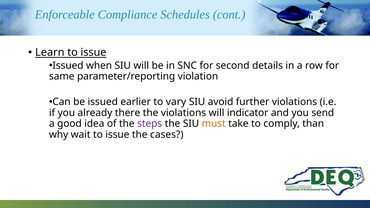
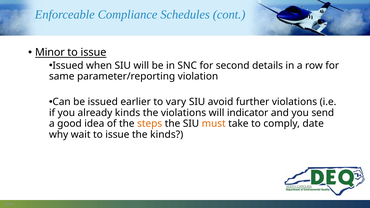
Learn: Learn -> Minor
already there: there -> kinds
steps colour: purple -> orange
than: than -> date
the cases: cases -> kinds
